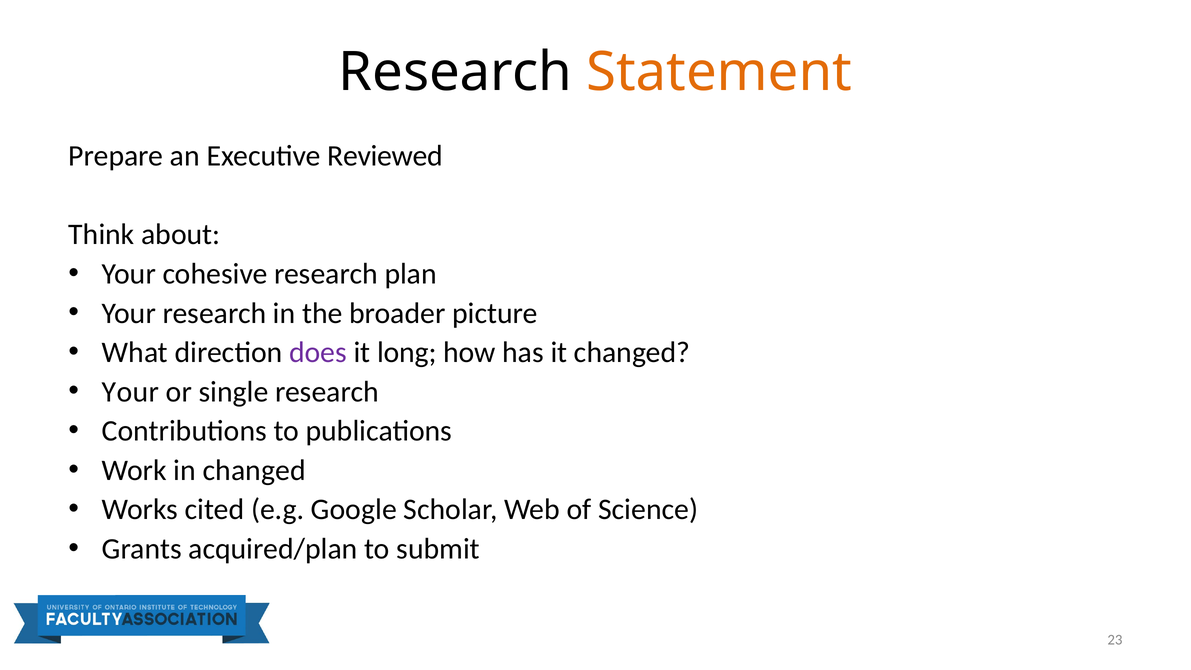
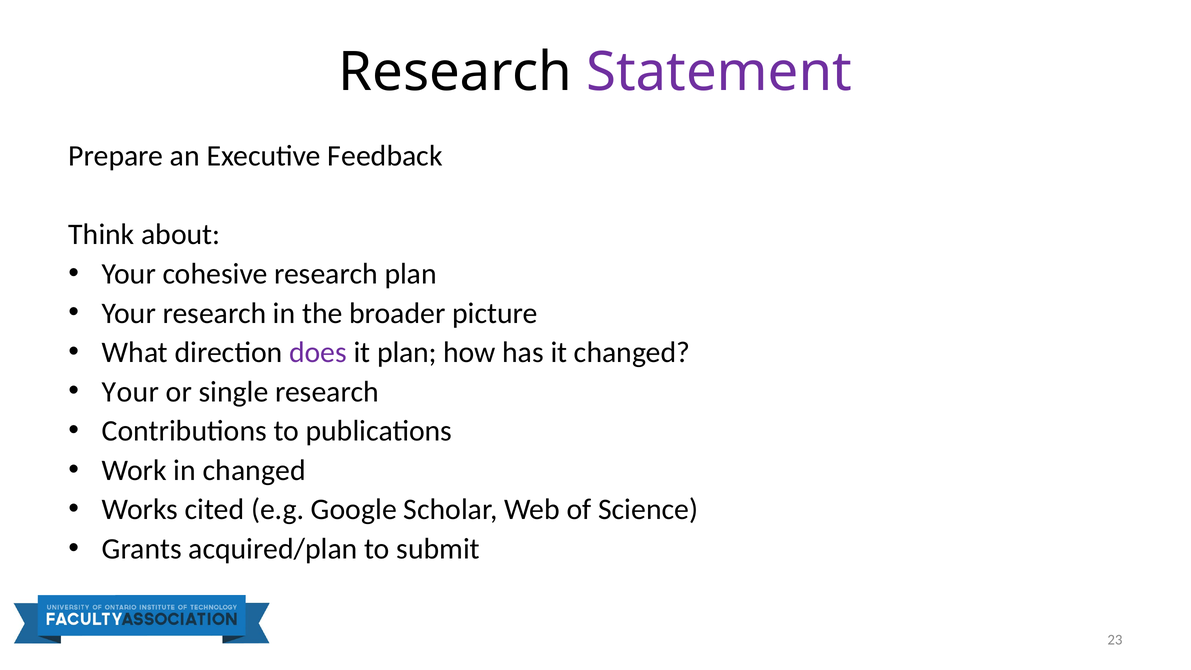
Statement colour: orange -> purple
Reviewed: Reviewed -> Feedback
it long: long -> plan
